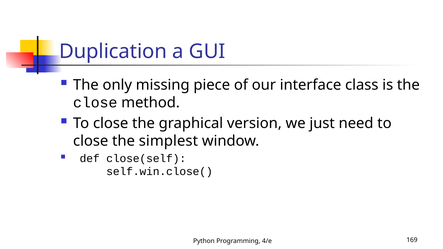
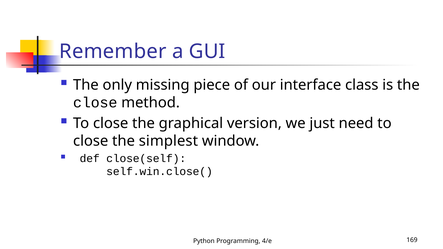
Duplication: Duplication -> Remember
